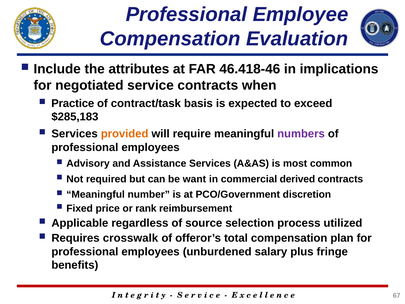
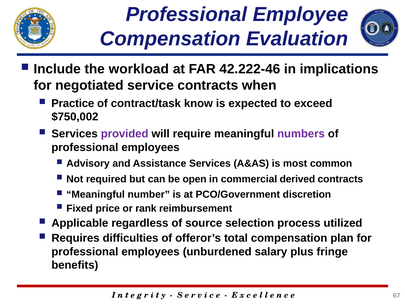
attributes: attributes -> workload
46.418-46: 46.418-46 -> 42.222-46
basis: basis -> know
$285,183: $285,183 -> $750,002
provided colour: orange -> purple
want: want -> open
crosswalk: crosswalk -> difficulties
